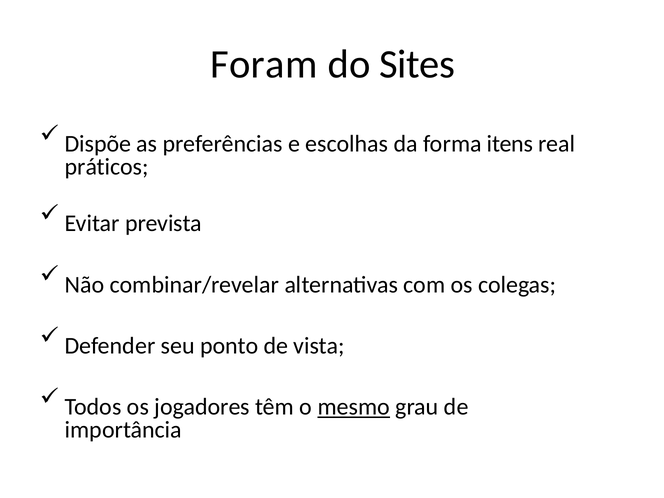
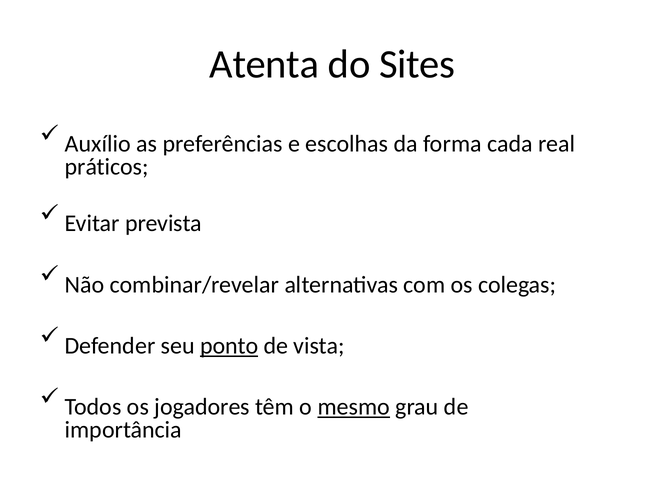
Foram: Foram -> Atenta
Dispõe: Dispõe -> Auxílio
itens: itens -> cada
ponto underline: none -> present
